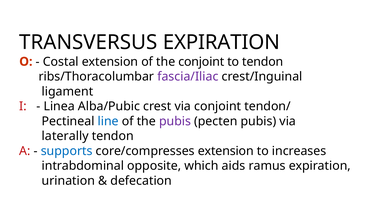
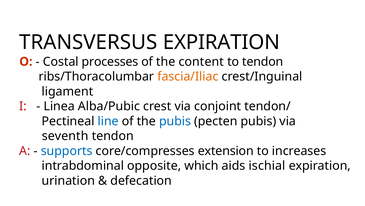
Costal extension: extension -> processes
the conjoint: conjoint -> content
fascia/Iliac colour: purple -> orange
pubis at (175, 121) colour: purple -> blue
laterally: laterally -> seventh
ramus: ramus -> ischial
